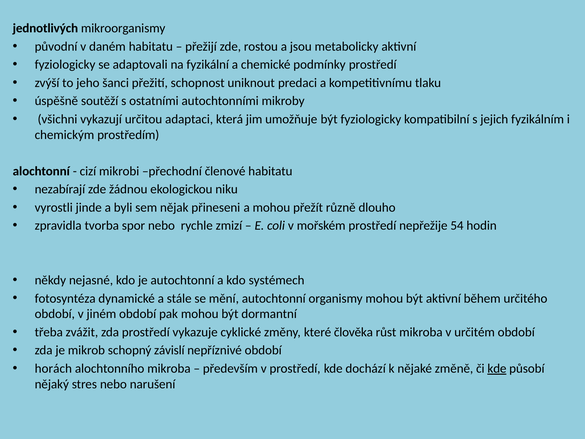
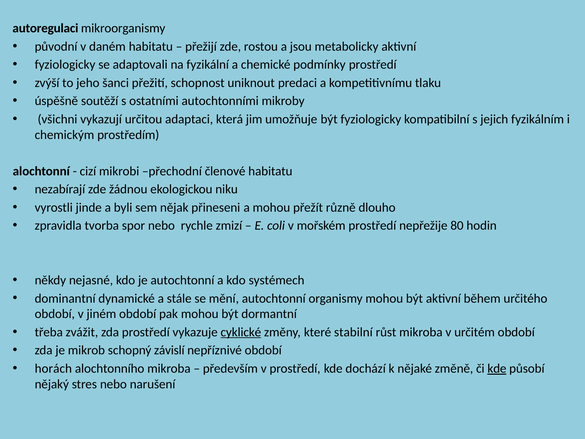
jednotlivých: jednotlivých -> autoregulaci
54: 54 -> 80
fotosyntéza: fotosyntéza -> dominantní
cyklické underline: none -> present
člověka: člověka -> stabilní
